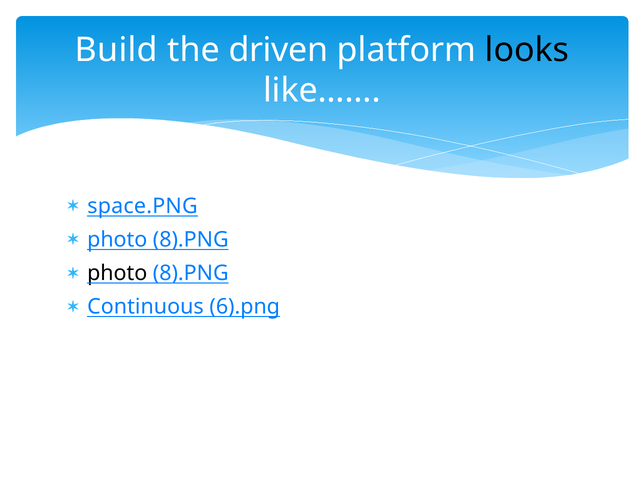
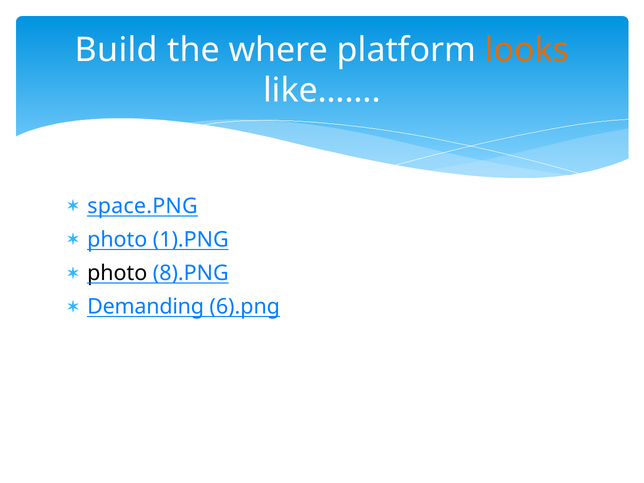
driven: driven -> where
looks colour: black -> orange
8).PNG at (191, 240): 8).PNG -> 1).PNG
Continuous: Continuous -> Demanding
